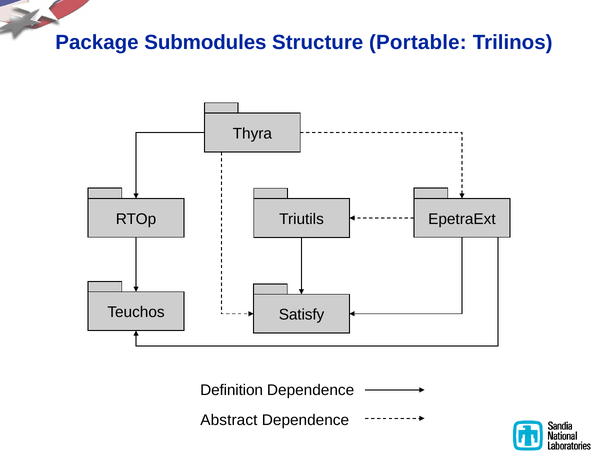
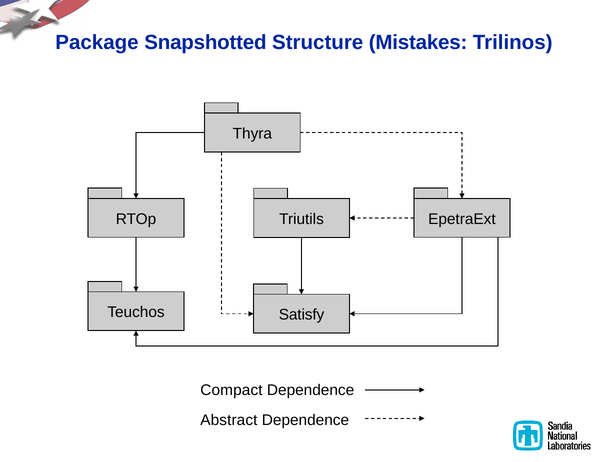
Submodules: Submodules -> Snapshotted
Portable: Portable -> Mistakes
Definition: Definition -> Compact
